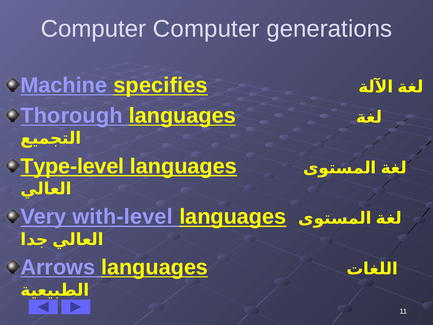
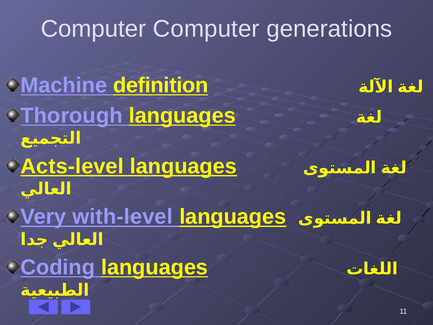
specifies: specifies -> definition
Type-level: Type-level -> Acts-level
Arrows: Arrows -> Coding
